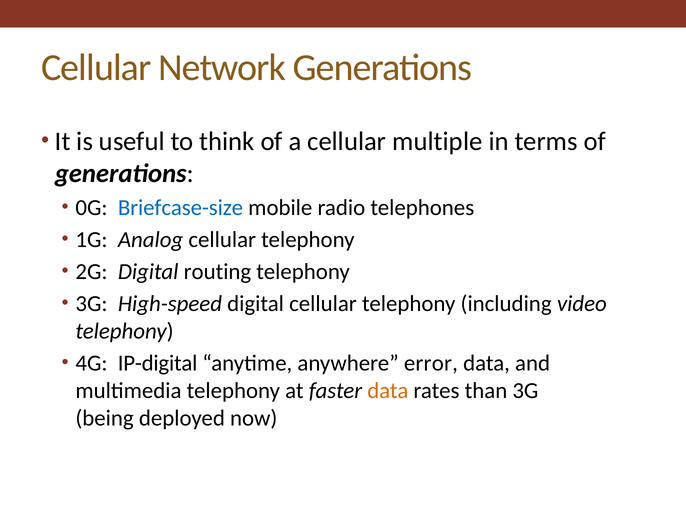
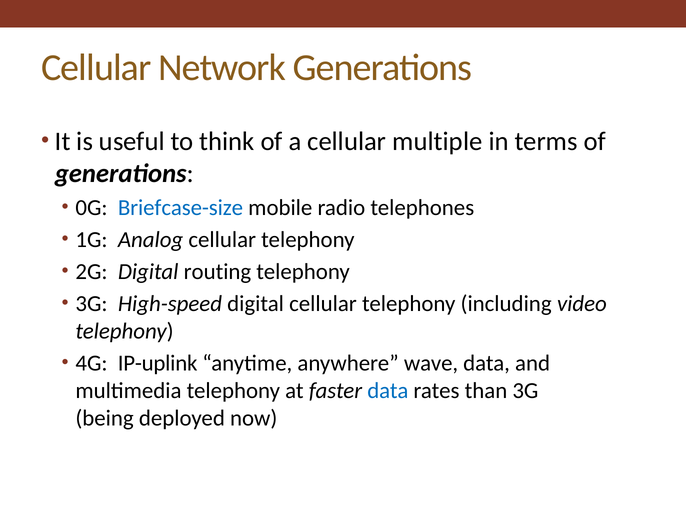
IP-digital: IP-digital -> IP-uplink
error: error -> wave
data at (388, 390) colour: orange -> blue
